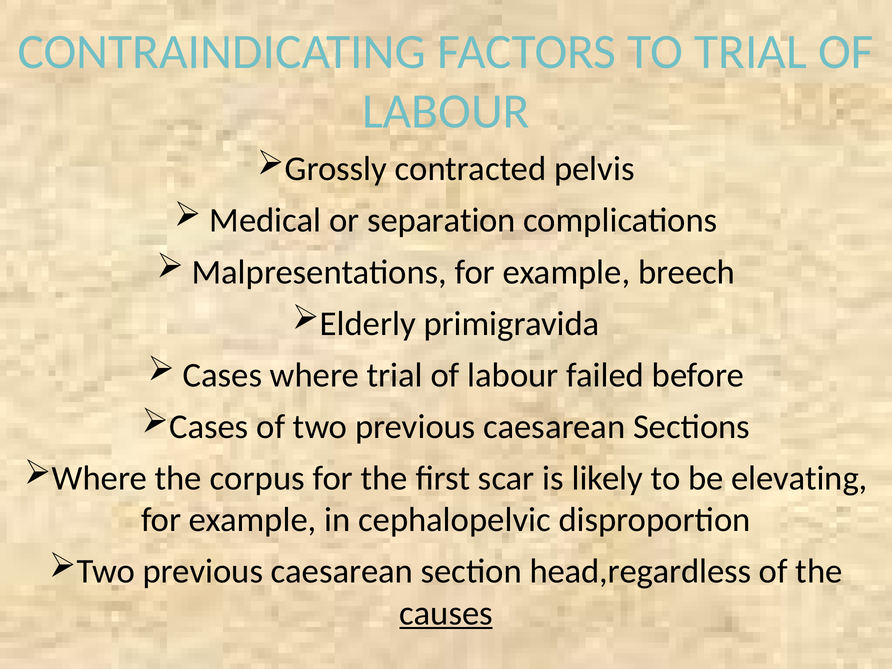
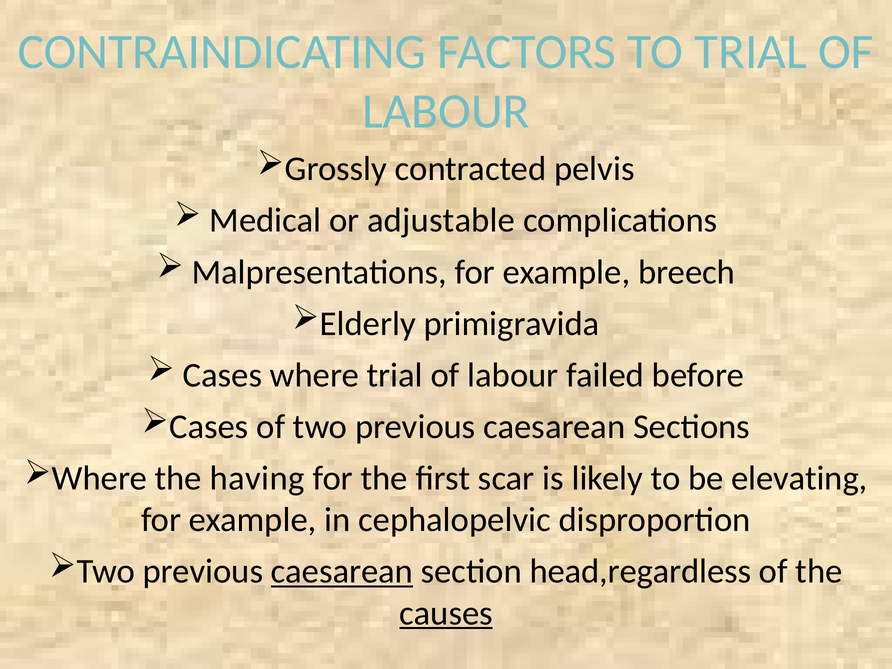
separation: separation -> adjustable
corpus: corpus -> having
caesarean at (342, 571) underline: none -> present
